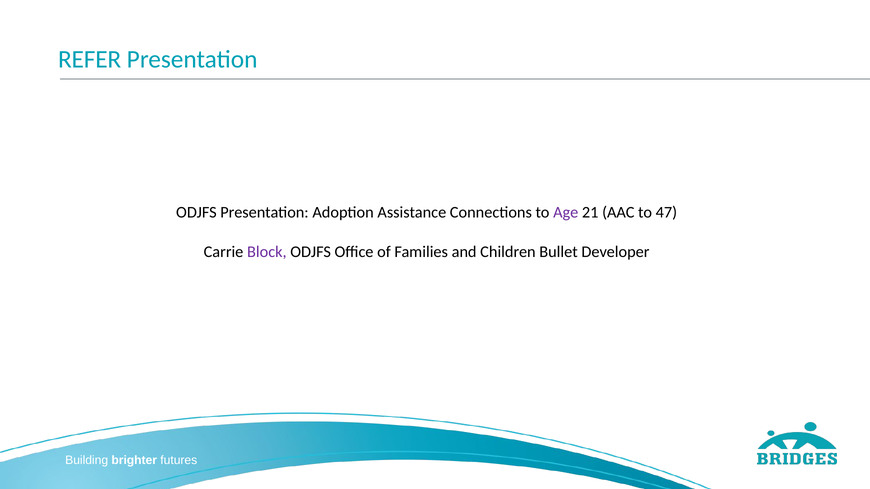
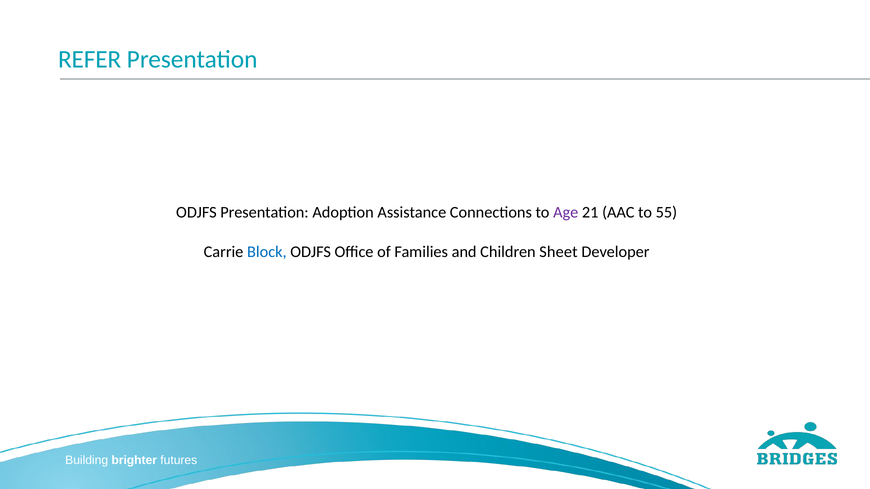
47: 47 -> 55
Block colour: purple -> blue
Bullet: Bullet -> Sheet
